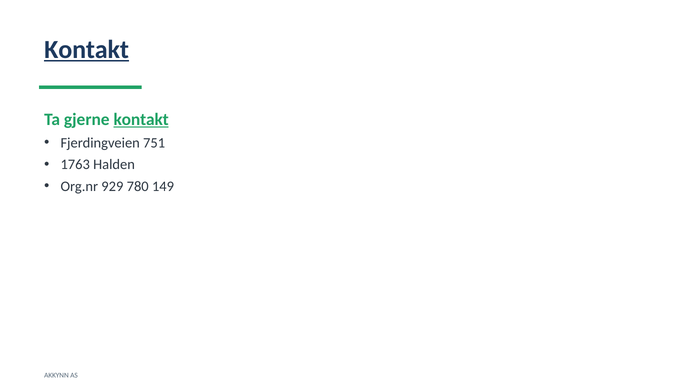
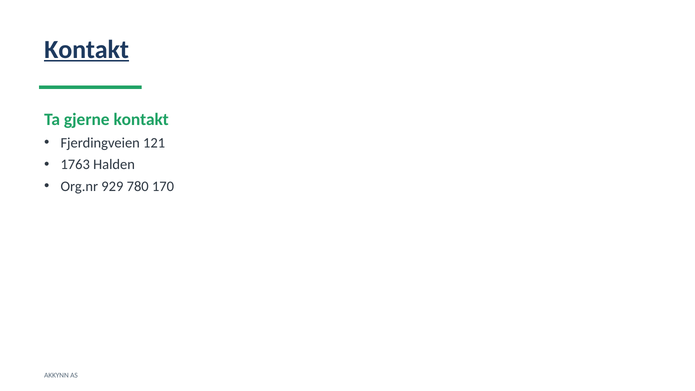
kontakt at (141, 120) underline: present -> none
751: 751 -> 121
149: 149 -> 170
